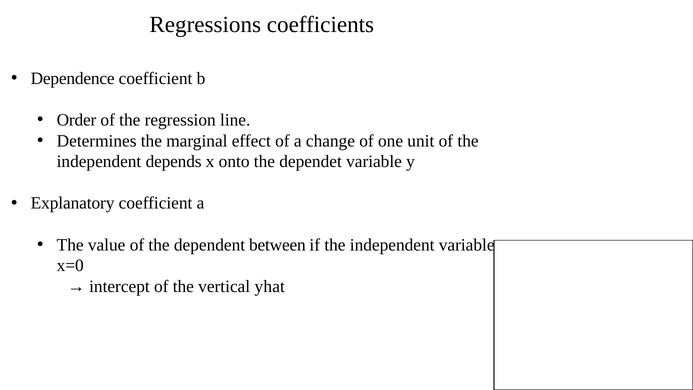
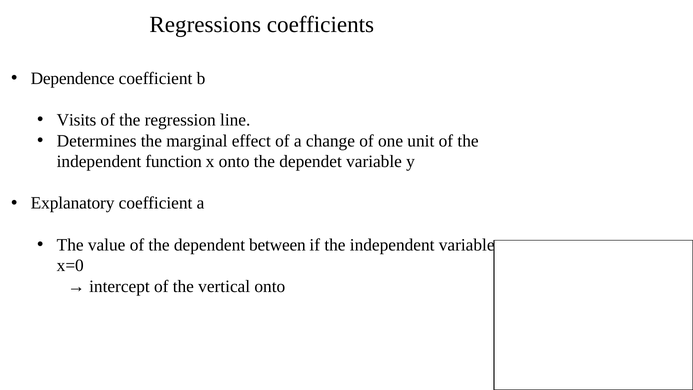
Order: Order -> Visits
depends: depends -> function
vertical yhat: yhat -> onto
